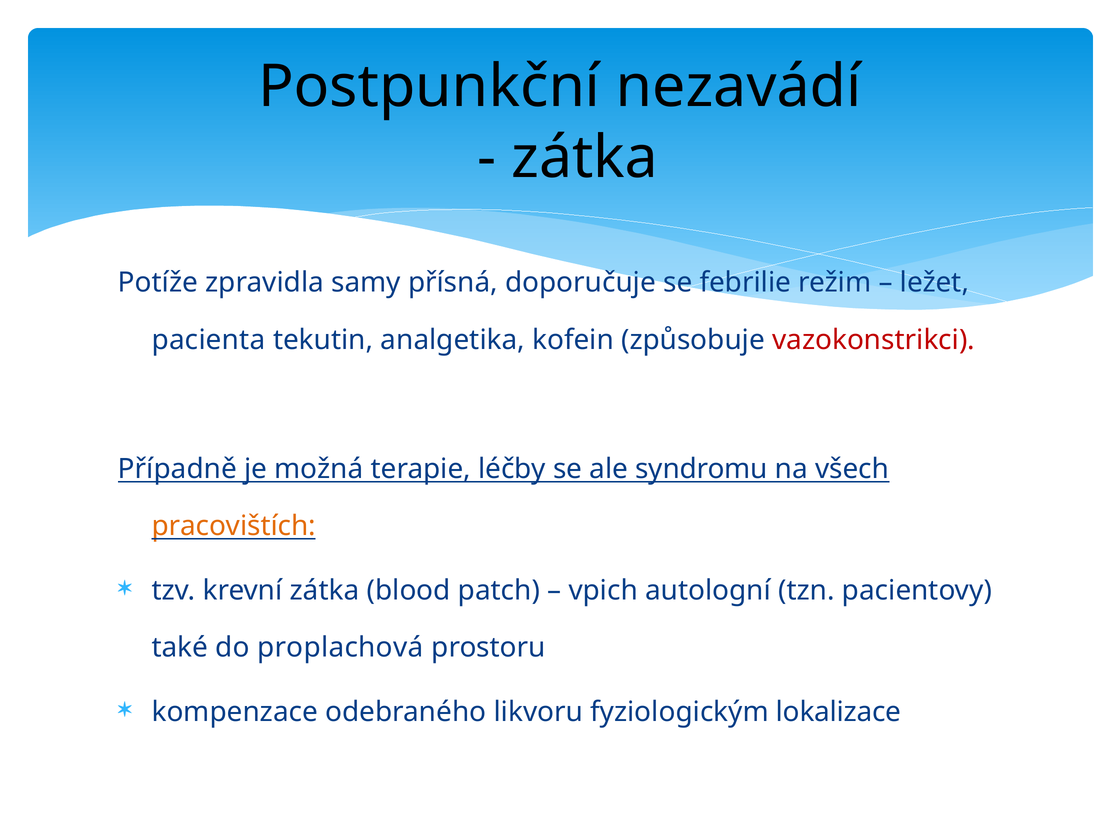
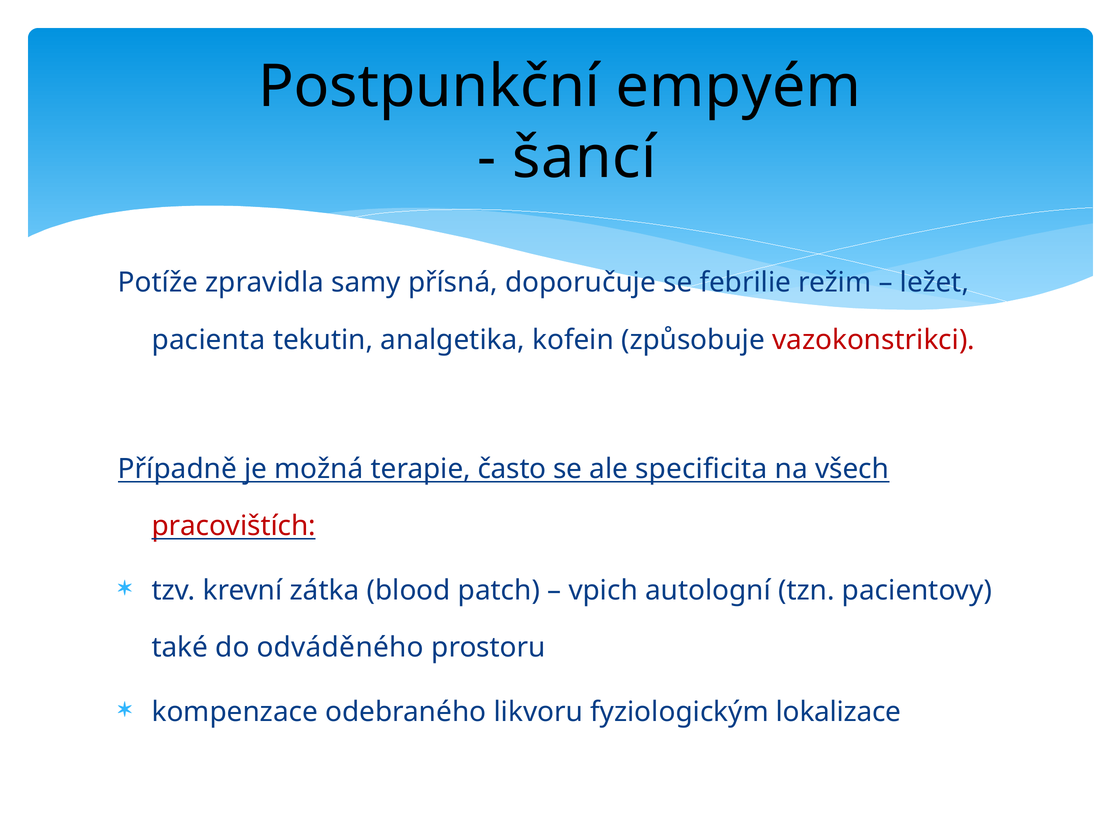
nezavádí: nezavádí -> empyém
zátka at (585, 158): zátka -> šancí
léčby: léčby -> často
syndromu: syndromu -> specificita
pracovištích colour: orange -> red
proplachová: proplachová -> odváděného
